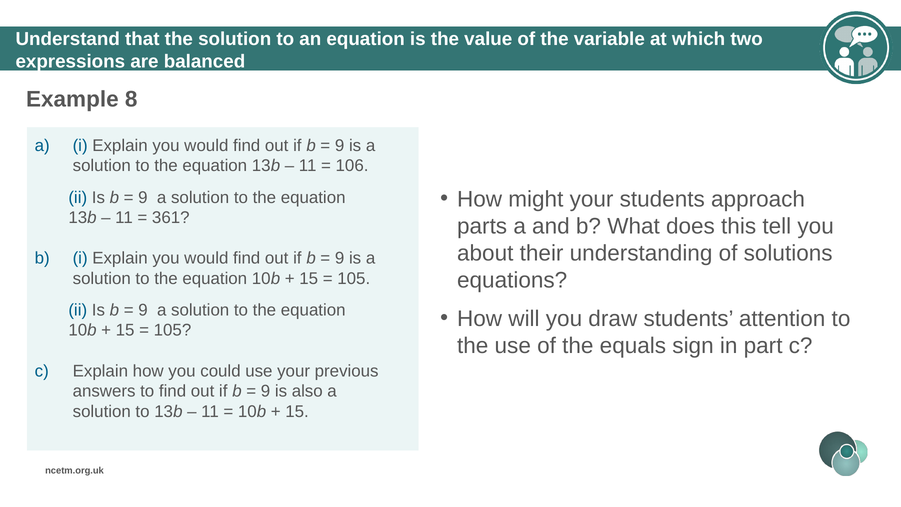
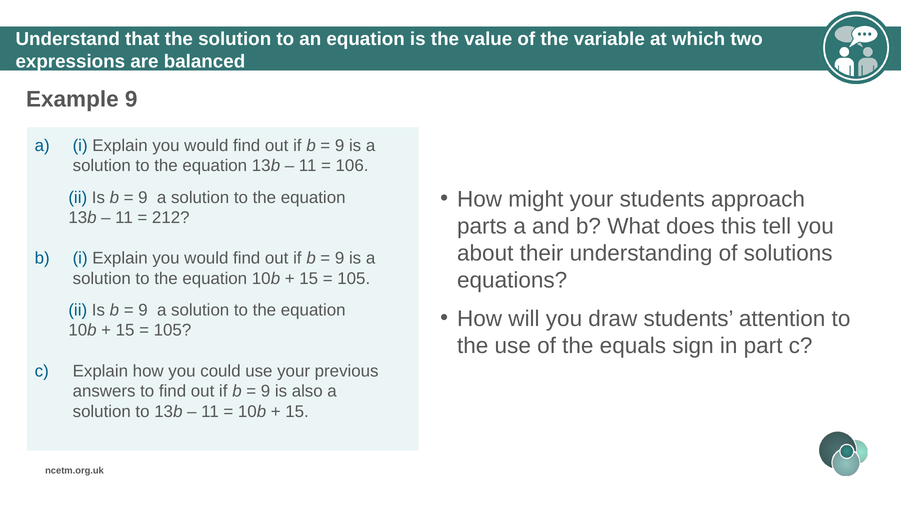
Example 8: 8 -> 9
361: 361 -> 212
